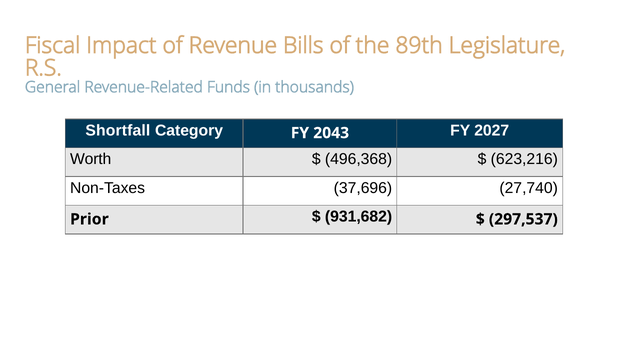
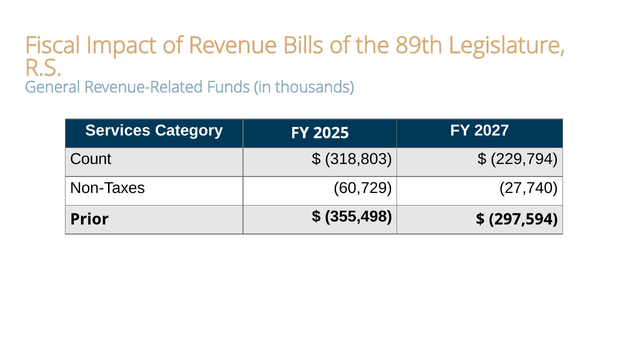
Shortfall: Shortfall -> Services
2043: 2043 -> 2025
Worth: Worth -> Count
496,368: 496,368 -> 318,803
623,216: 623,216 -> 229,794
37,696: 37,696 -> 60,729
931,682: 931,682 -> 355,498
297,537: 297,537 -> 297,594
